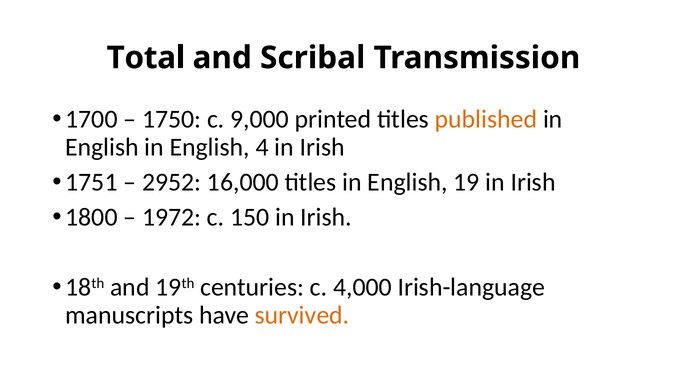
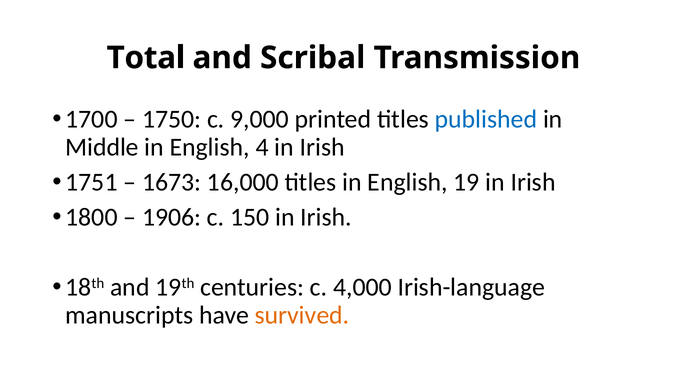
published colour: orange -> blue
English at (102, 147): English -> Middle
2952: 2952 -> 1673
1972: 1972 -> 1906
